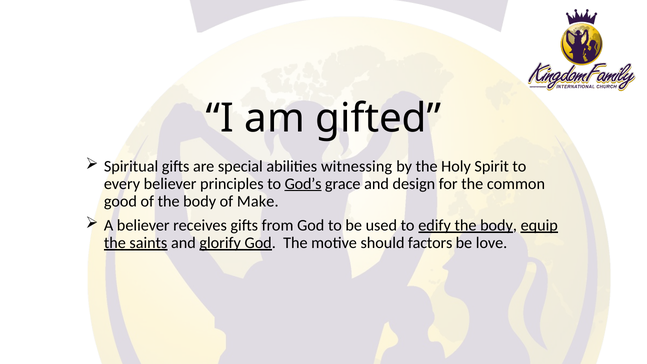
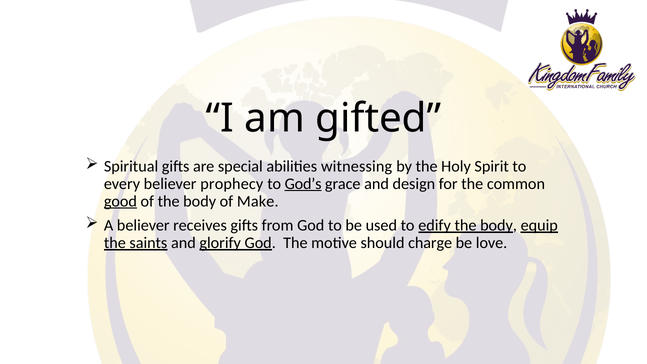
principles: principles -> prophecy
good underline: none -> present
factors: factors -> charge
